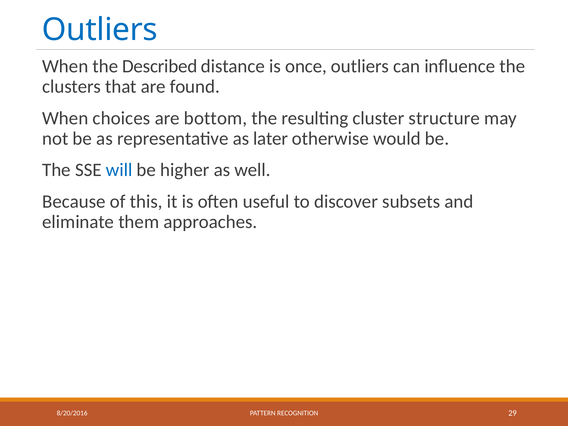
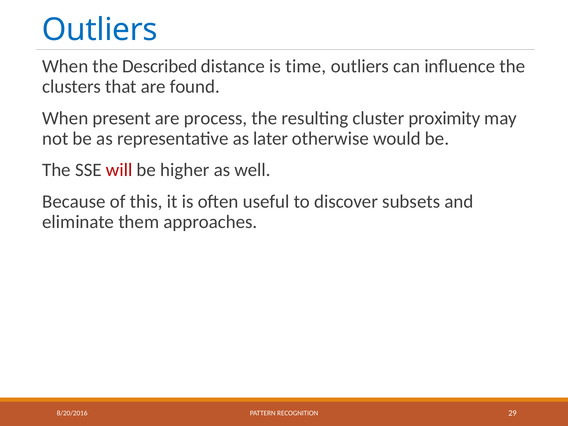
once: once -> time
choices: choices -> present
bottom: bottom -> process
structure: structure -> proximity
will colour: blue -> red
